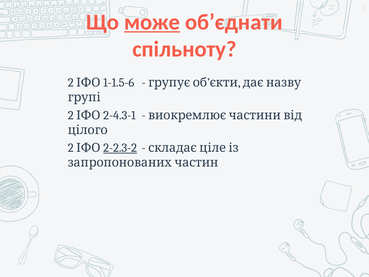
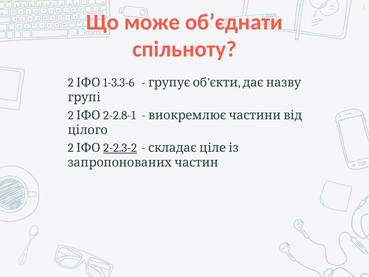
може underline: present -> none
1-1.5-6: 1-1.5-6 -> 1-3.3-6
2-4.3-1: 2-4.3-1 -> 2-2.8-1
